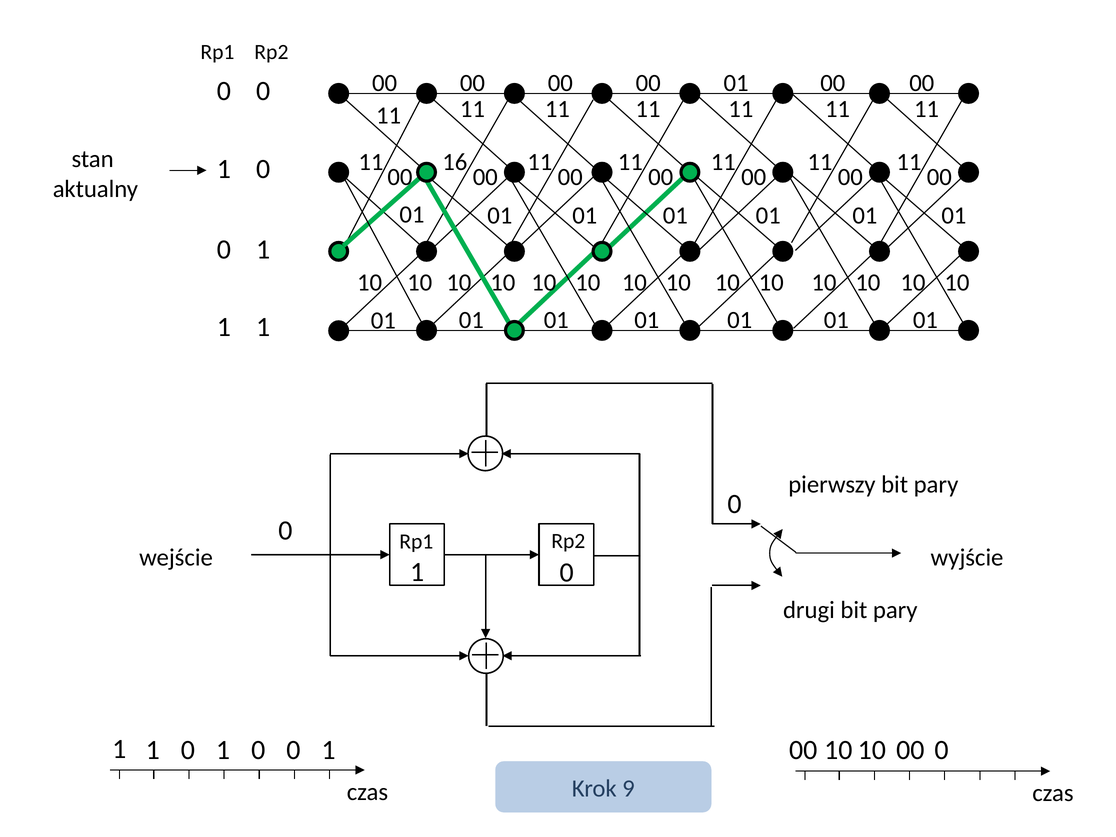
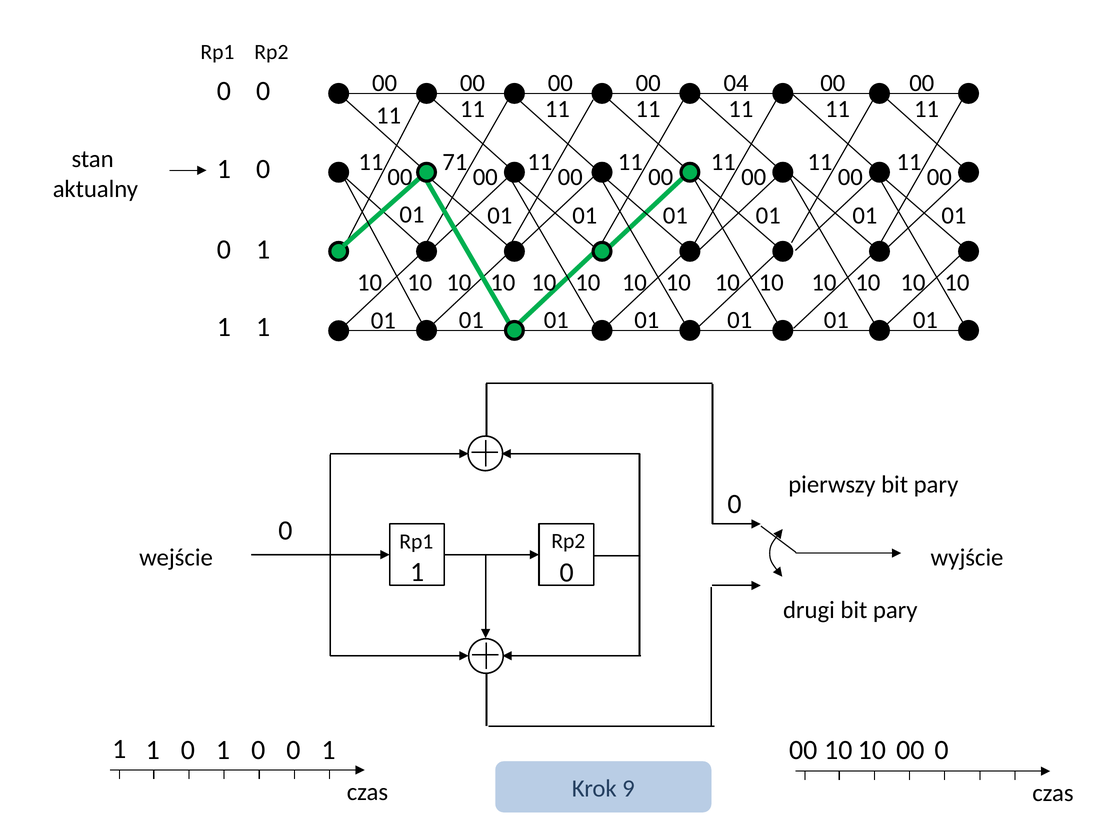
00 01: 01 -> 04
16: 16 -> 71
